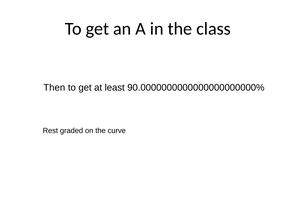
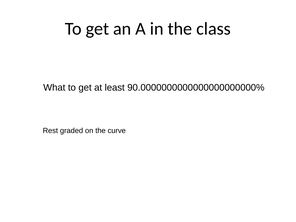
Then: Then -> What
